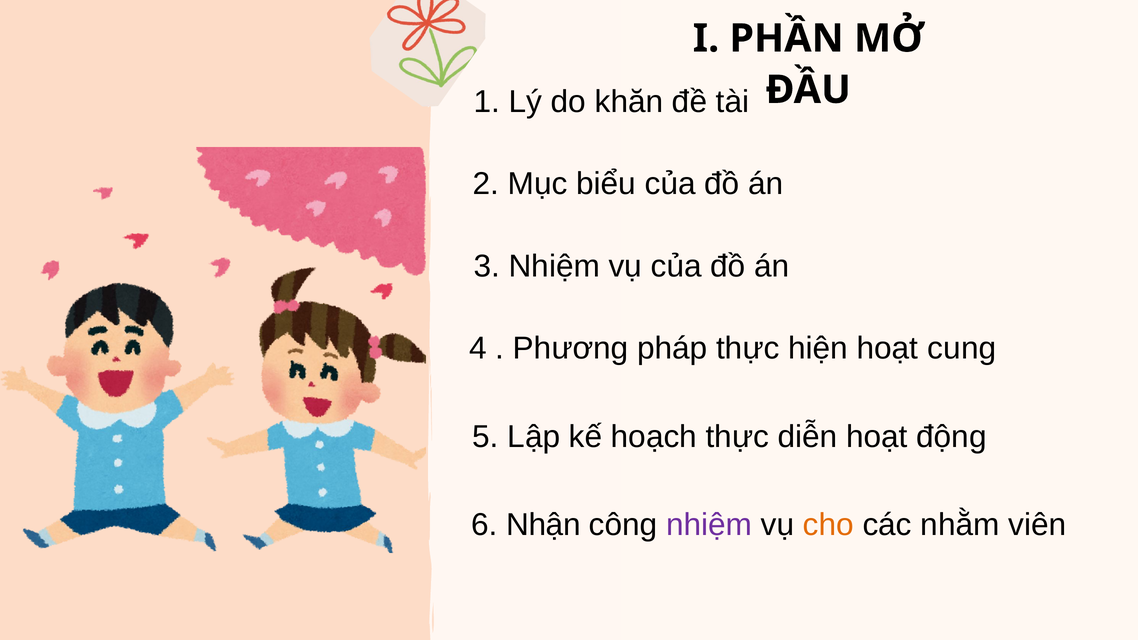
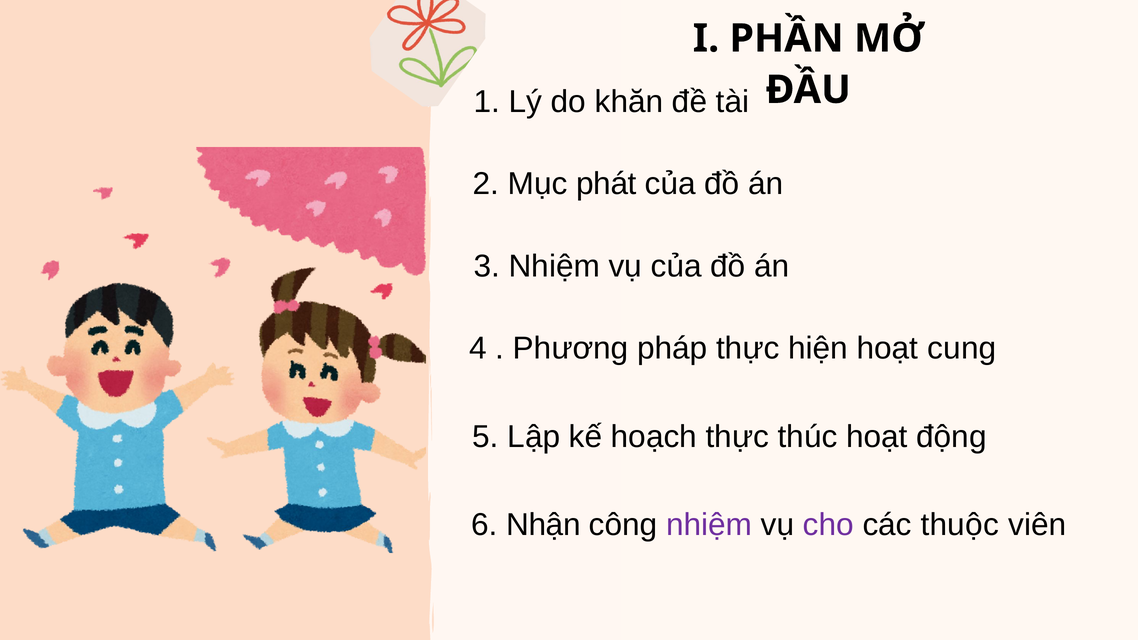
biểu: biểu -> phát
diễn: diễn -> thúc
cho colour: orange -> purple
nhằm: nhằm -> thuộc
